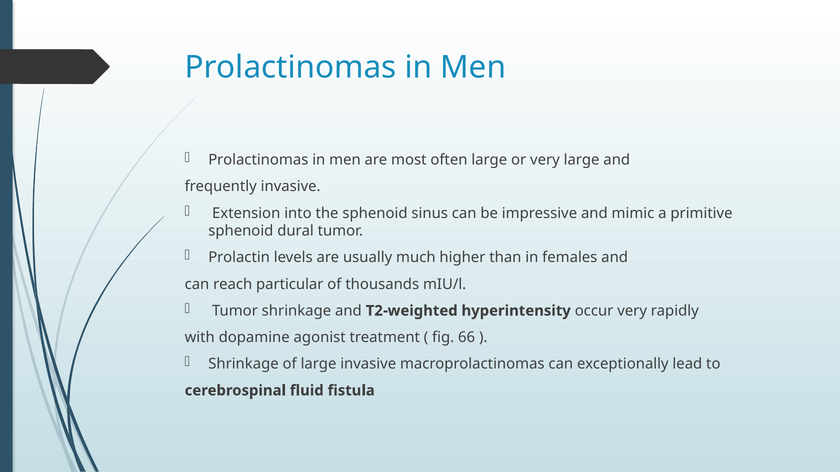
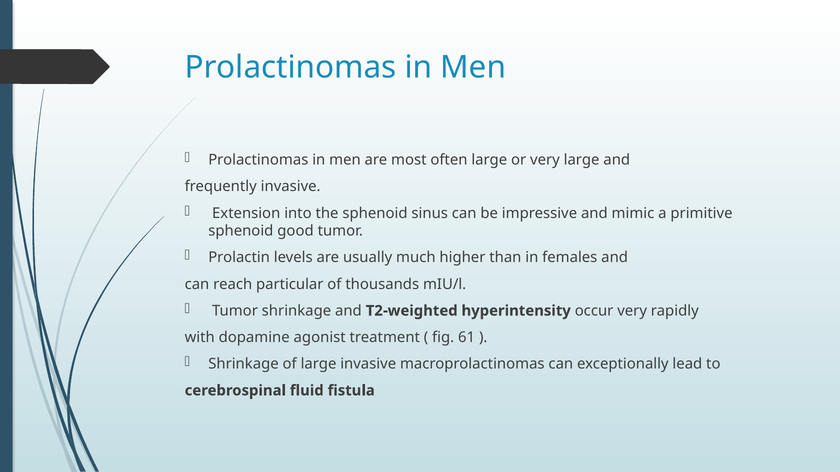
dural: dural -> good
66: 66 -> 61
